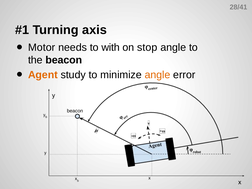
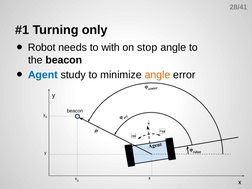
axis: axis -> only
Motor: Motor -> Robot
Agent colour: orange -> blue
